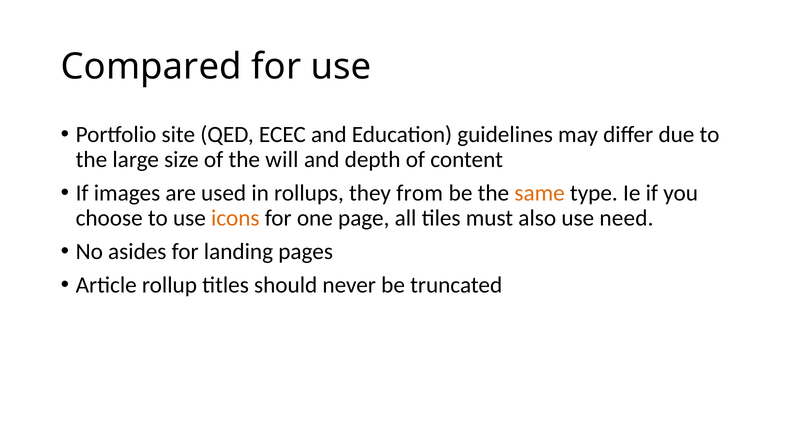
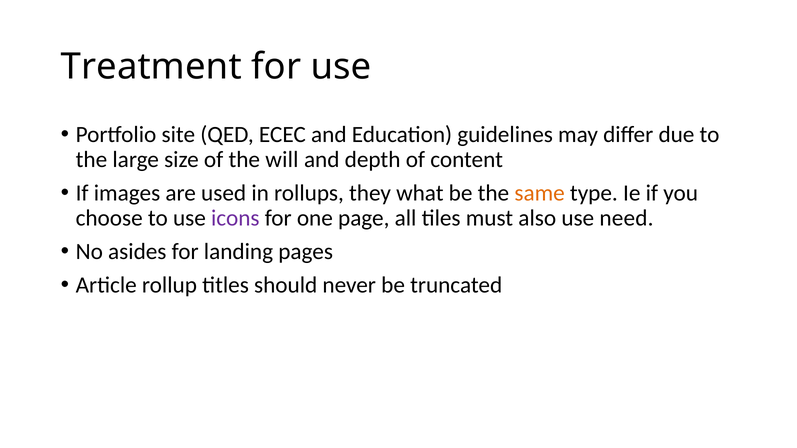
Compared: Compared -> Treatment
from: from -> what
icons colour: orange -> purple
